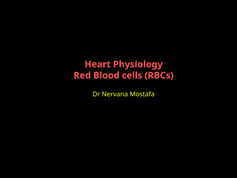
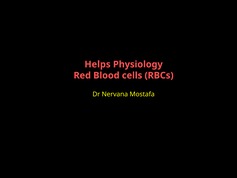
Heart: Heart -> Helps
